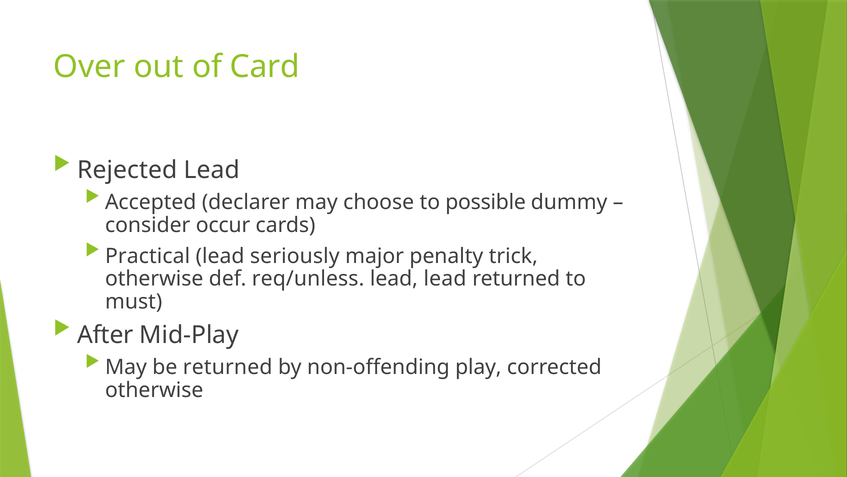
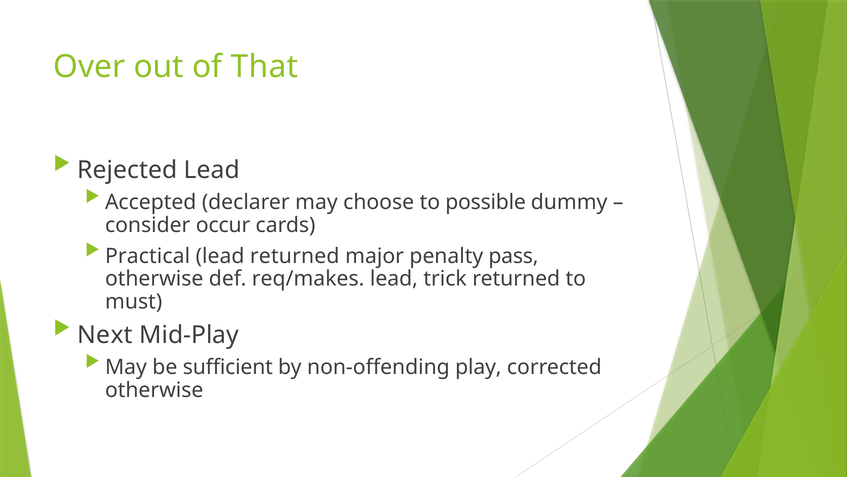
Card: Card -> That
lead seriously: seriously -> returned
trick: trick -> pass
req/unless: req/unless -> req/makes
lead lead: lead -> trick
After: After -> Next
be returned: returned -> sufficient
